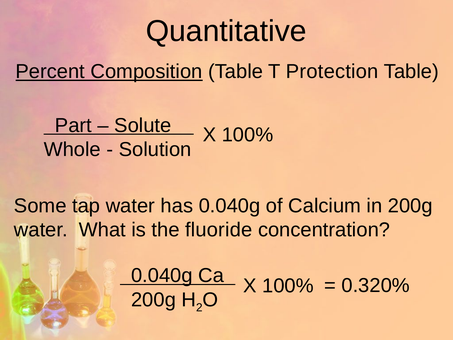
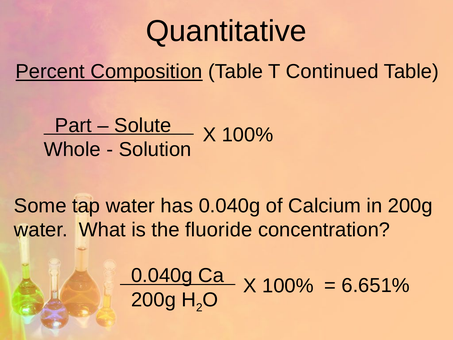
Protection: Protection -> Continued
0.320%: 0.320% -> 6.651%
